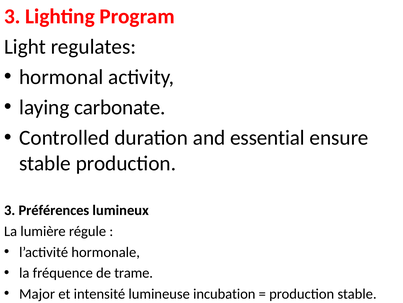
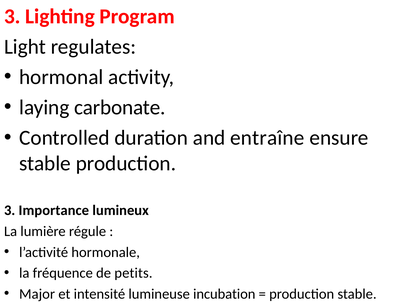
essential: essential -> entraîne
Préférences: Préférences -> Importance
trame: trame -> petits
